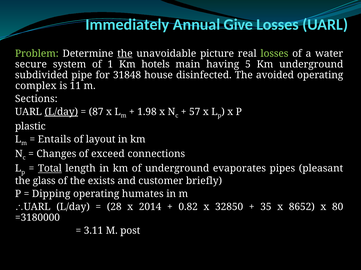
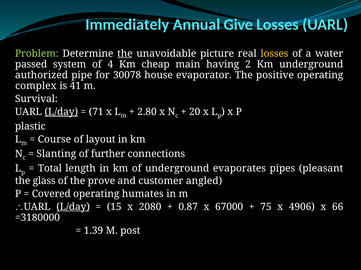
losses at (274, 54) colour: light green -> yellow
secure: secure -> passed
1: 1 -> 4
hotels: hotels -> cheap
5: 5 -> 2
subdivided: subdivided -> authorized
31848: 31848 -> 30078
disinfected: disinfected -> evaporator
avoided: avoided -> positive
11: 11 -> 41
Sections: Sections -> Survival
87: 87 -> 71
1.98: 1.98 -> 2.80
57: 57 -> 20
Entails: Entails -> Course
Changes: Changes -> Slanting
exceed: exceed -> further
Total underline: present -> none
exists: exists -> prove
briefly: briefly -> angled
Dipping: Dipping -> Covered
L/day at (73, 207) underline: none -> present
28: 28 -> 15
2014: 2014 -> 2080
0.82: 0.82 -> 0.87
32850: 32850 -> 67000
35: 35 -> 75
8652: 8652 -> 4906
80: 80 -> 66
3.11: 3.11 -> 1.39
